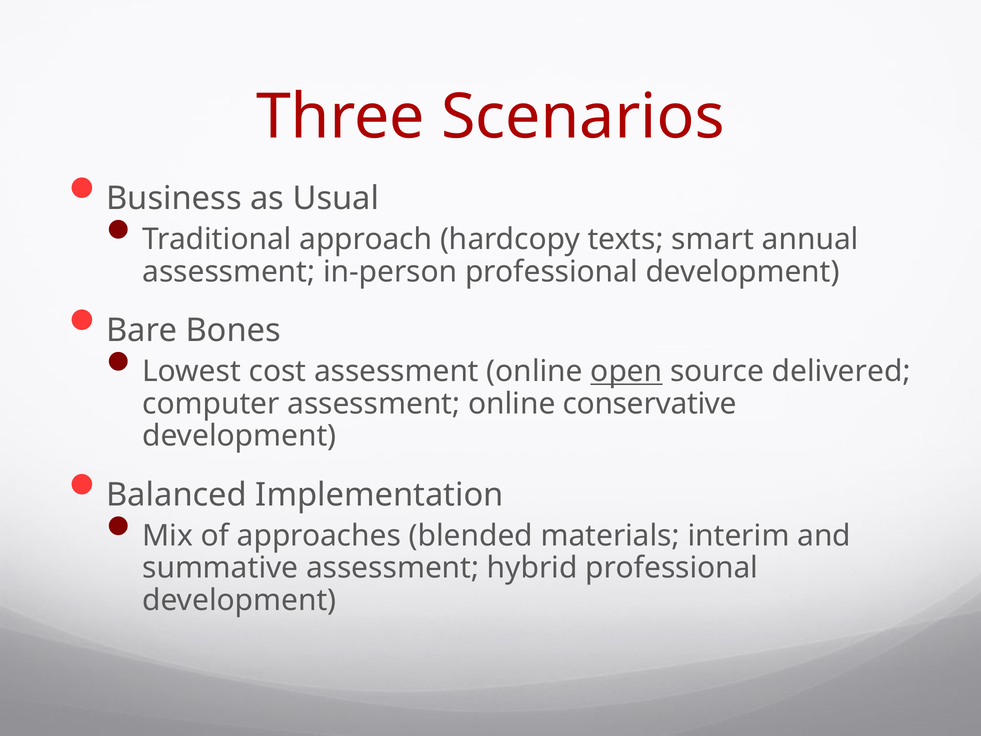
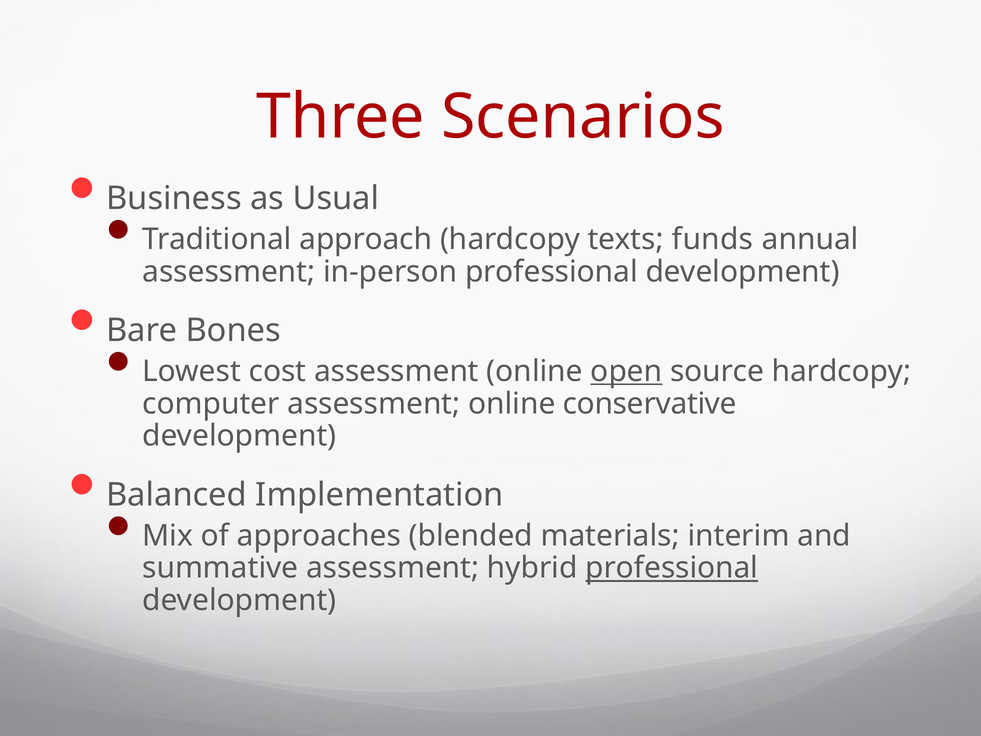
smart: smart -> funds
source delivered: delivered -> hardcopy
professional at (672, 568) underline: none -> present
